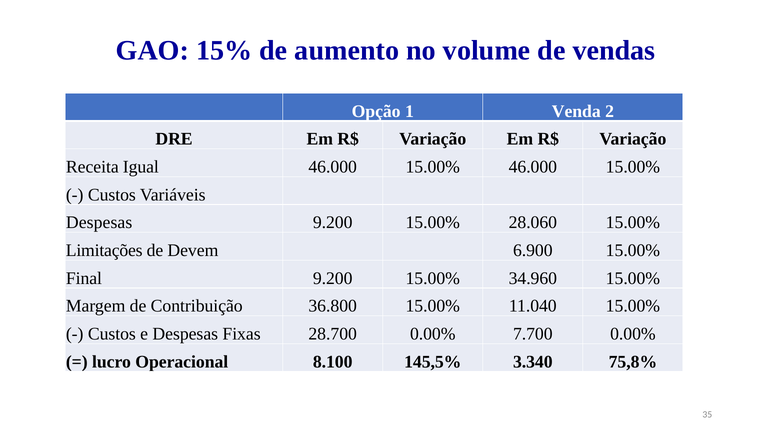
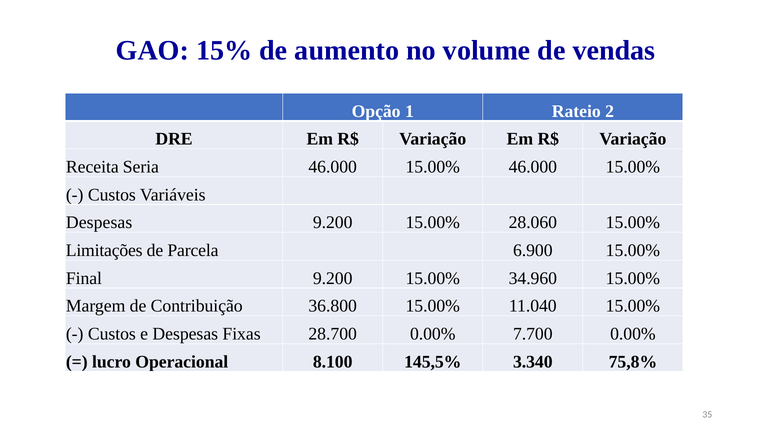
Venda: Venda -> Rateio
Igual: Igual -> Seria
Devem: Devem -> Parcela
